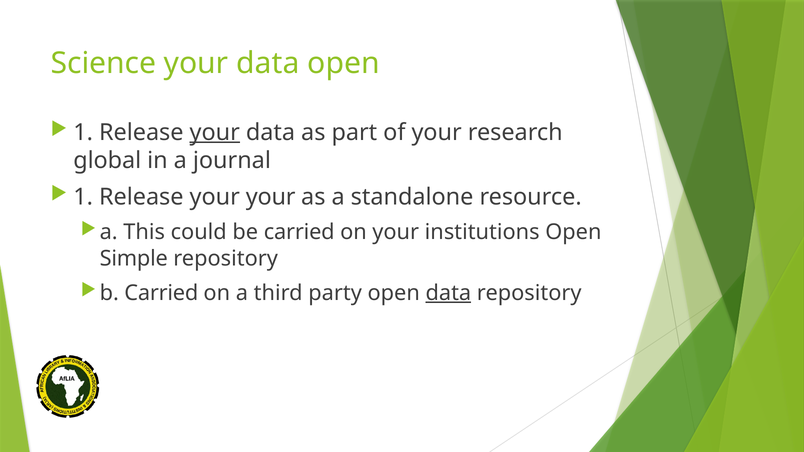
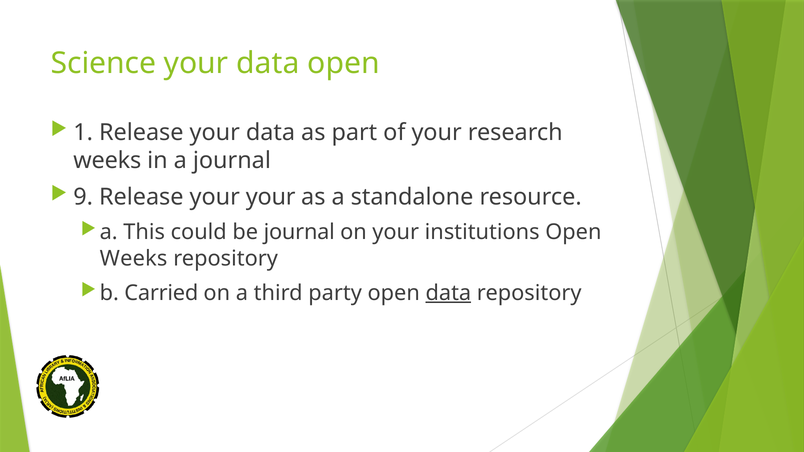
your at (215, 132) underline: present -> none
global at (107, 160): global -> weeks
1 at (83, 197): 1 -> 9
be carried: carried -> journal
Simple at (134, 259): Simple -> Weeks
